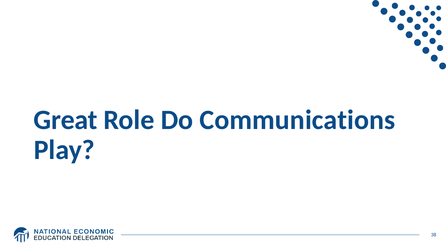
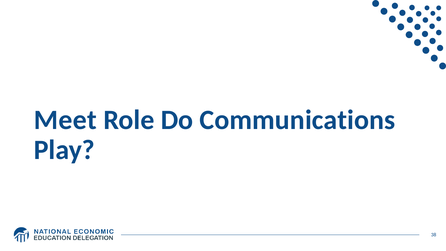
Great: Great -> Meet
